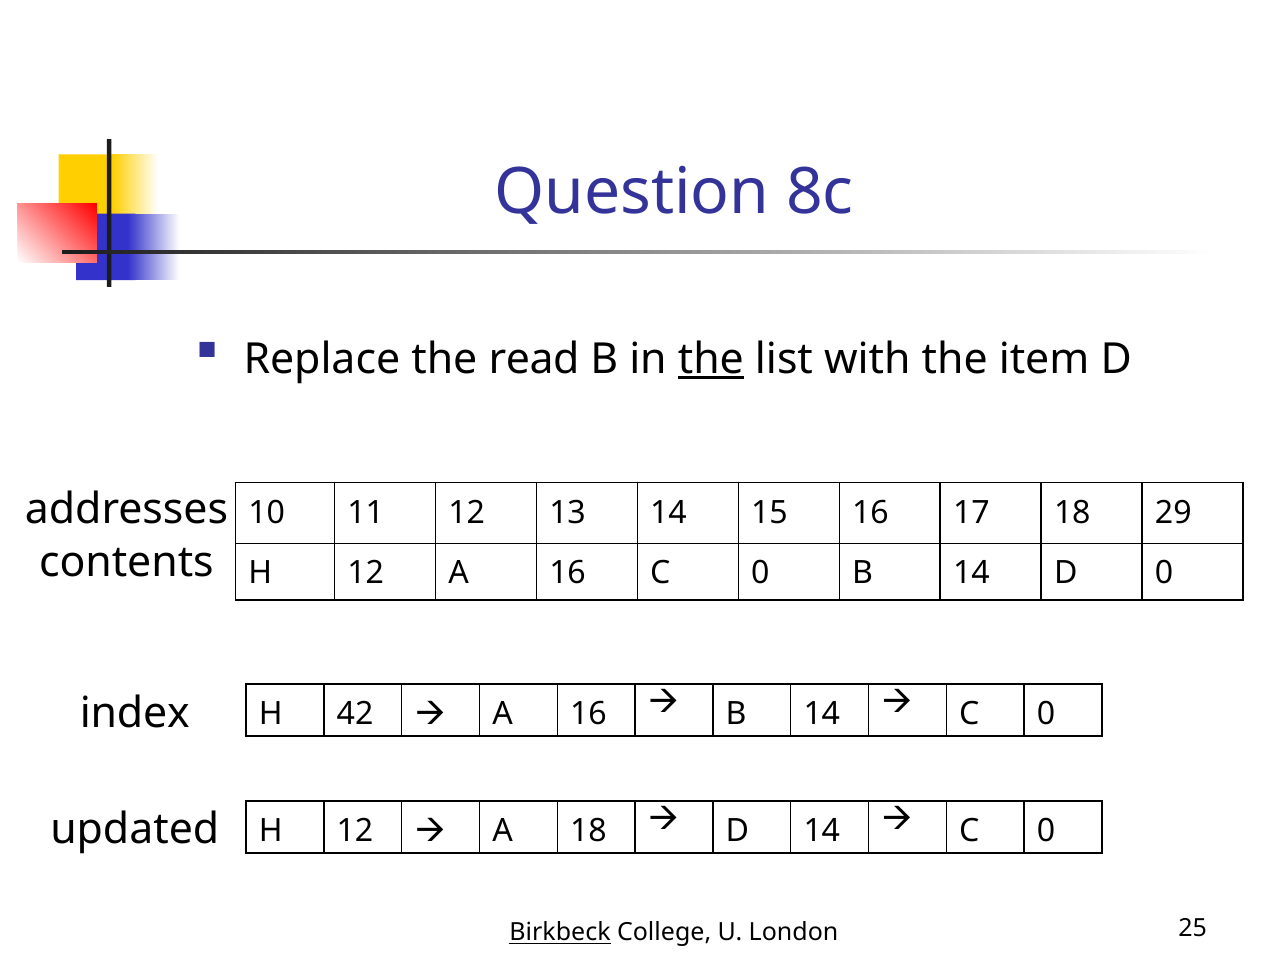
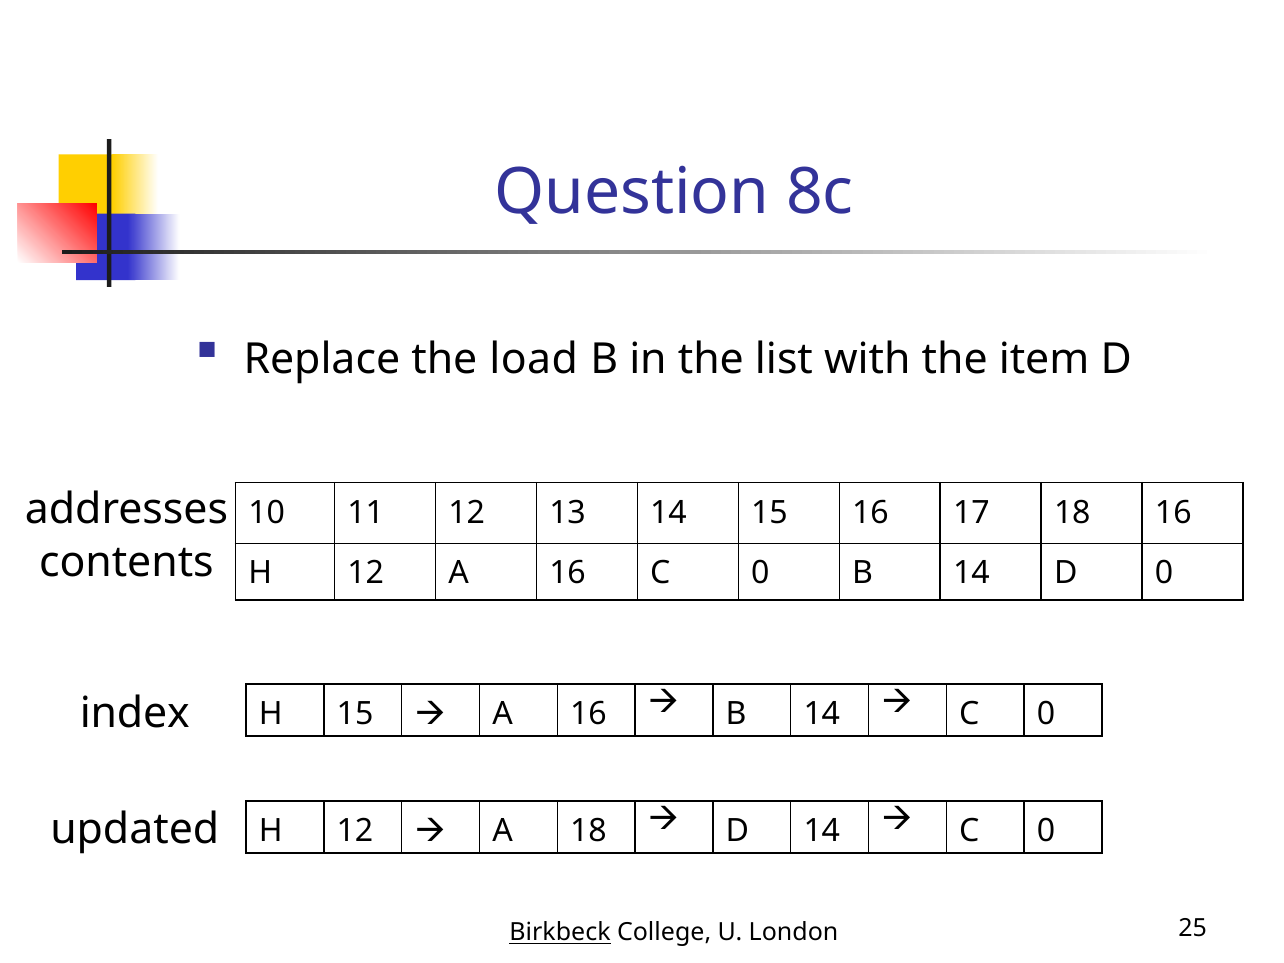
read: read -> load
the at (711, 359) underline: present -> none
18 29: 29 -> 16
H 42: 42 -> 15
